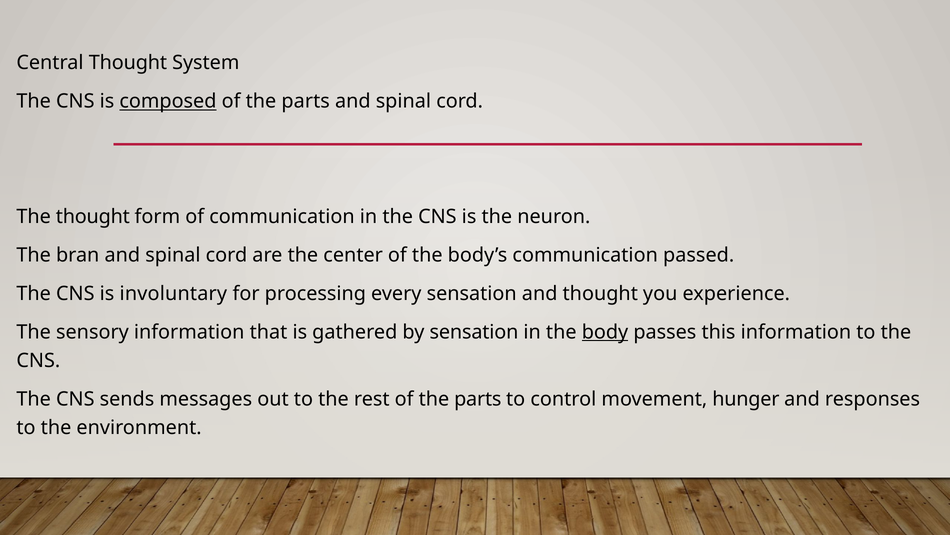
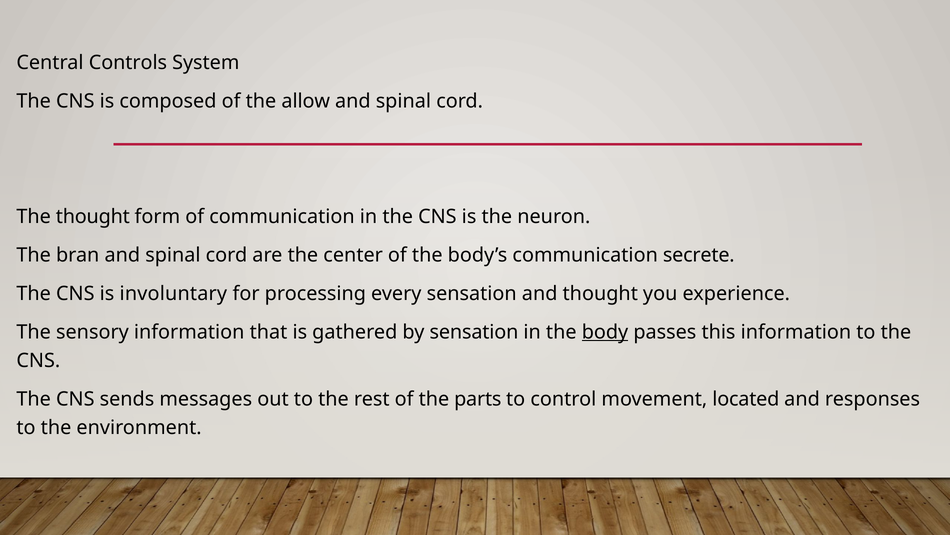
Central Thought: Thought -> Controls
composed underline: present -> none
parts at (306, 101): parts -> allow
passed: passed -> secrete
hunger: hunger -> located
